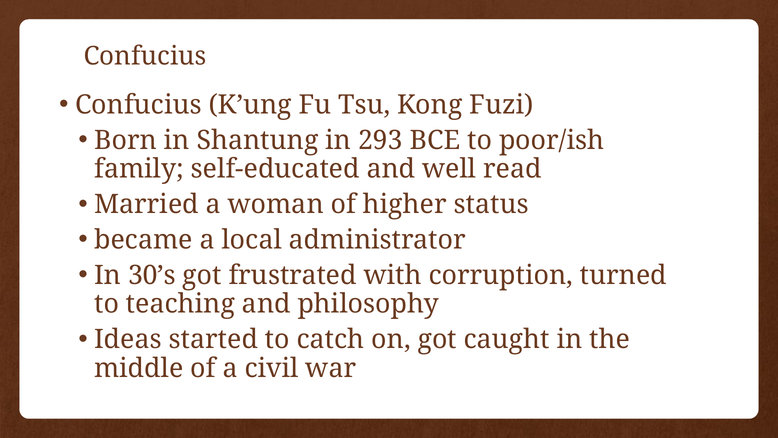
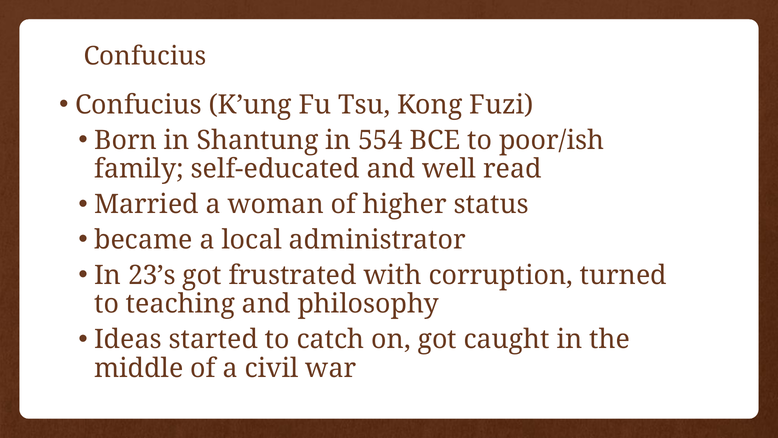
293: 293 -> 554
30’s: 30’s -> 23’s
